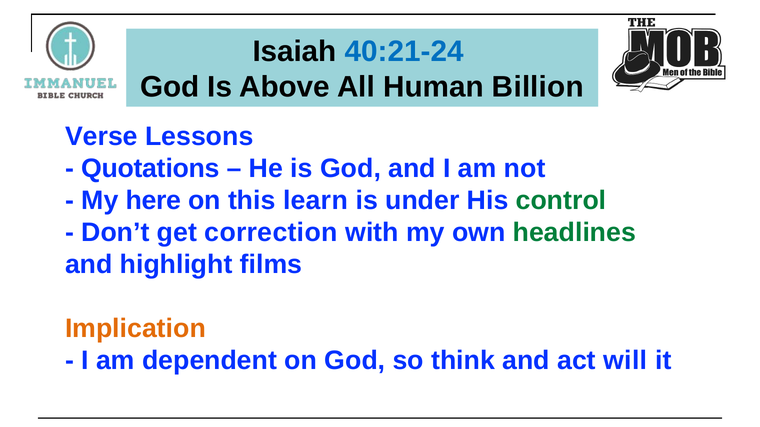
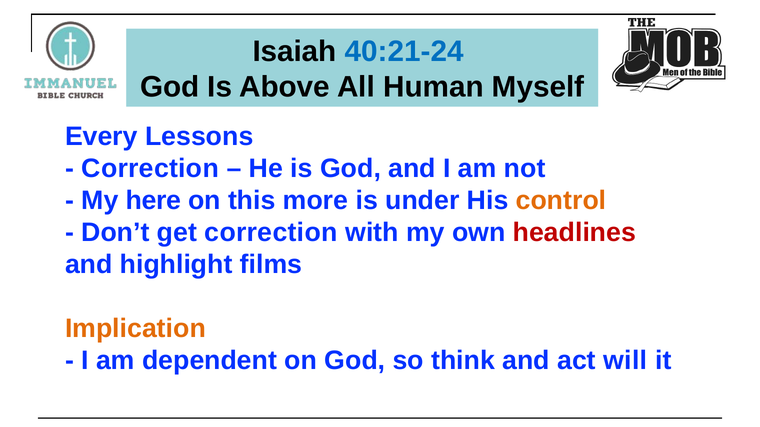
Billion: Billion -> Myself
Verse: Verse -> Every
Quotations at (150, 169): Quotations -> Correction
learn: learn -> more
control colour: green -> orange
headlines colour: green -> red
